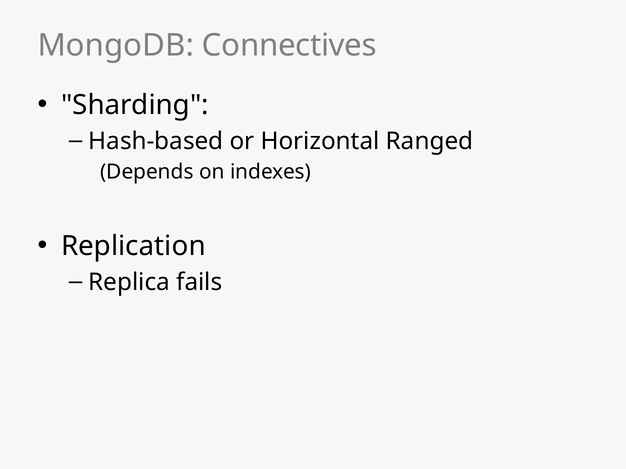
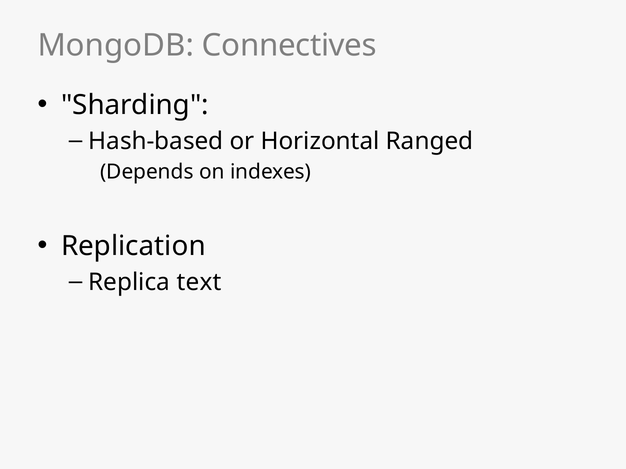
fails: fails -> text
